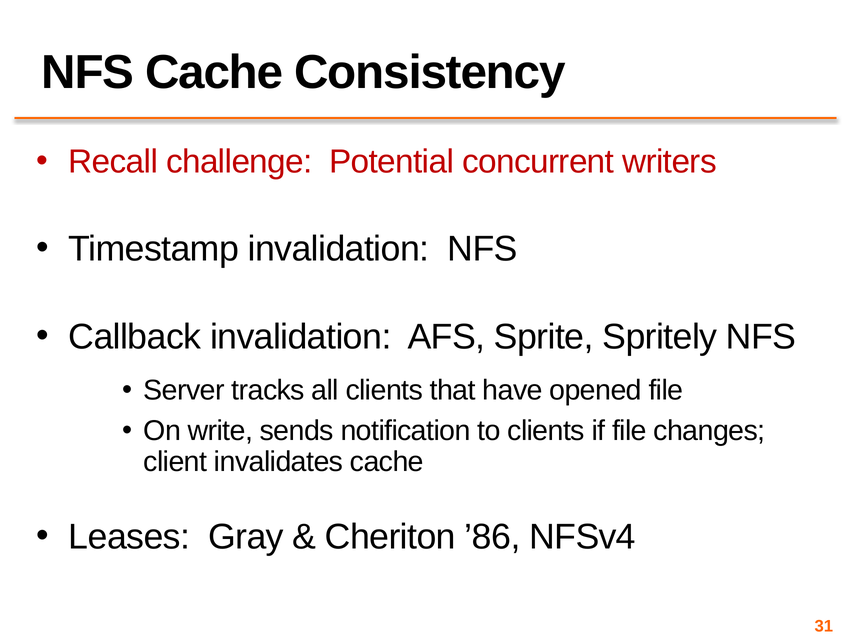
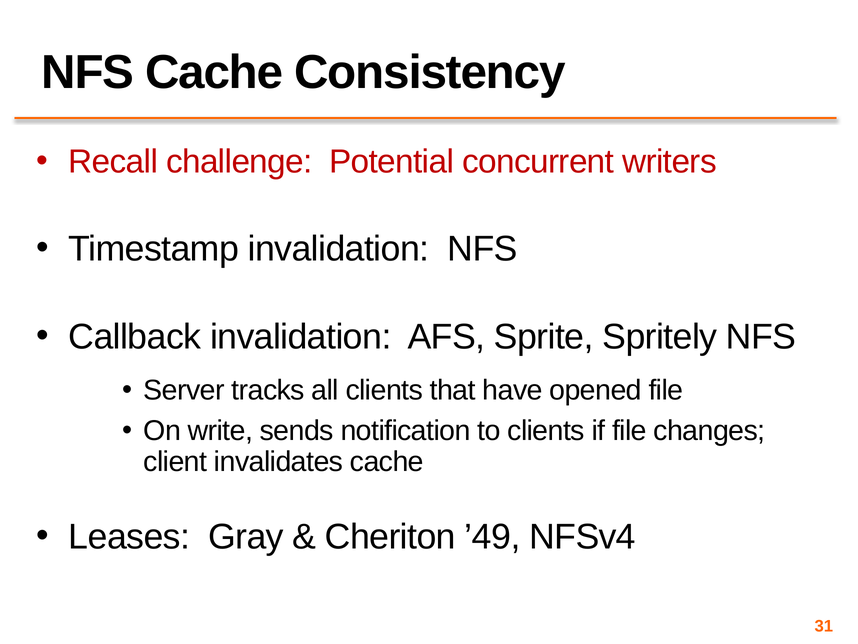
’86: ’86 -> ’49
